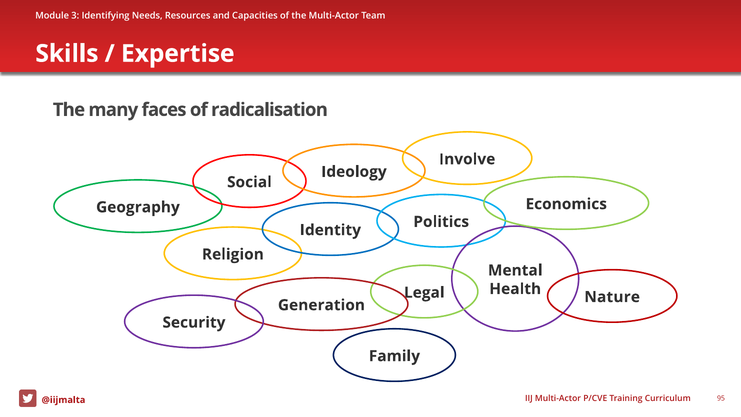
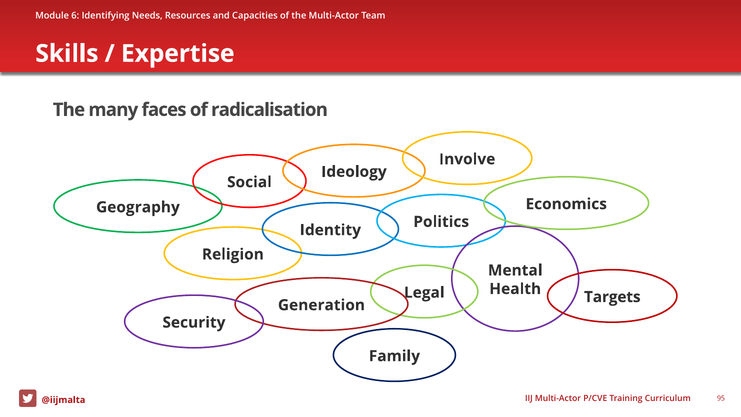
3: 3 -> 6
Nature: Nature -> Targets
